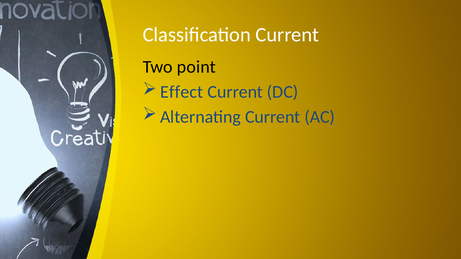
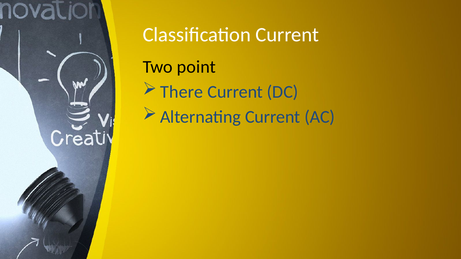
Effect: Effect -> There
